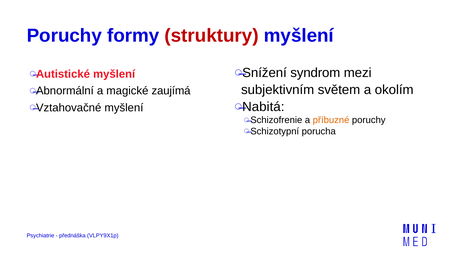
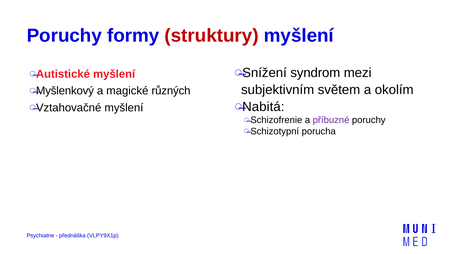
Abnormální: Abnormální -> Myšlenkový
zaujímá: zaujímá -> různých
příbuzné colour: orange -> purple
